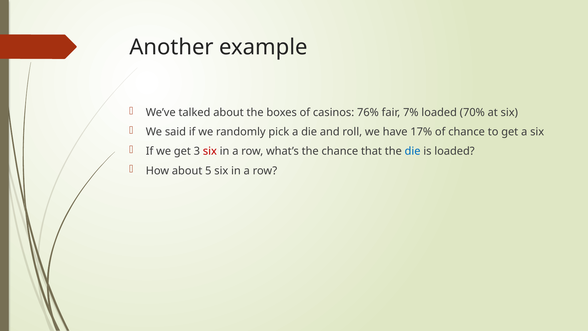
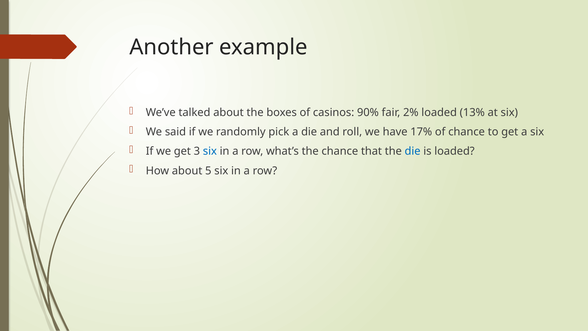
76%: 76% -> 90%
7%: 7% -> 2%
70%: 70% -> 13%
six at (210, 151) colour: red -> blue
